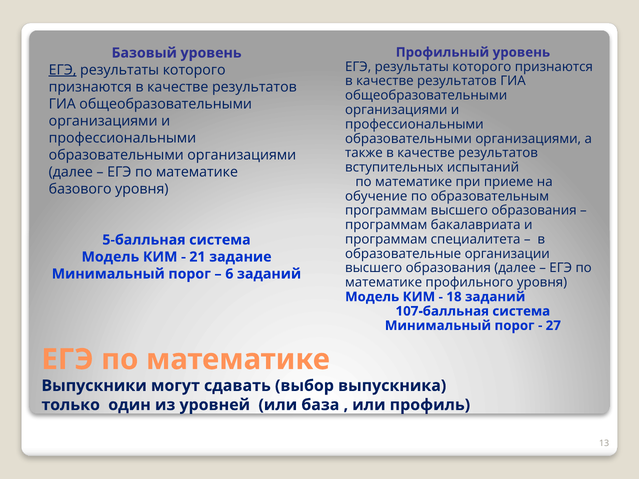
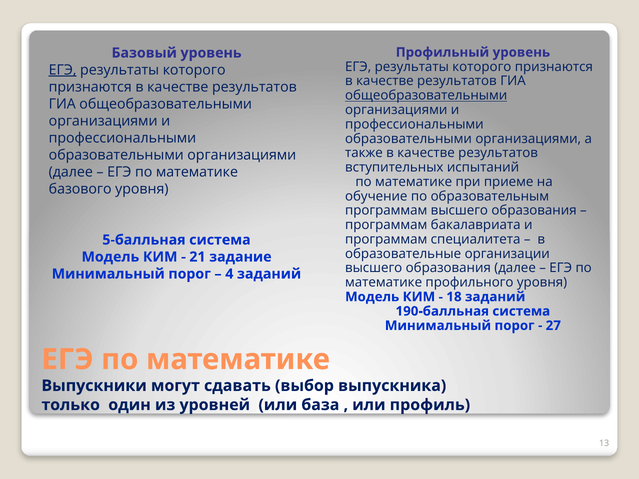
общеобразовательными at (426, 96) underline: none -> present
6: 6 -> 4
107-балльная: 107-балльная -> 190-балльная
